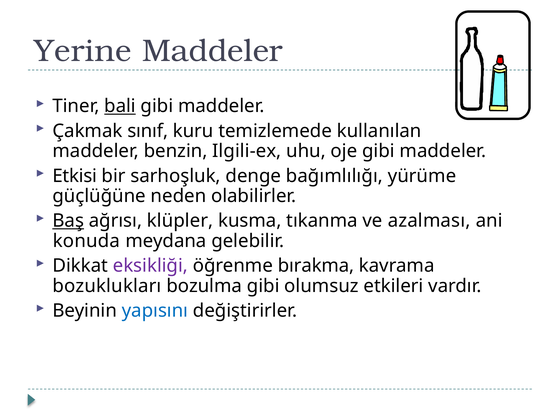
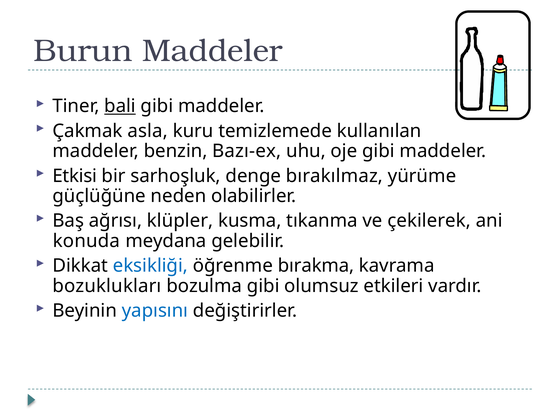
Yerine: Yerine -> Burun
sınıf: sınıf -> asla
Ilgili-ex: Ilgili-ex -> Bazı-ex
bağımlılığı: bağımlılığı -> bırakılmaz
Baş underline: present -> none
azalması: azalması -> çekilerek
eksikliği colour: purple -> blue
